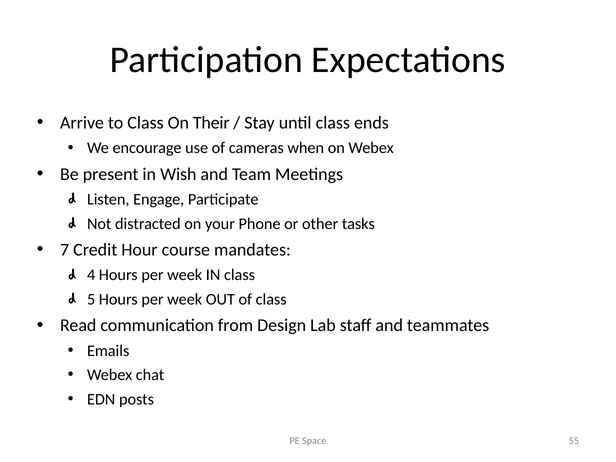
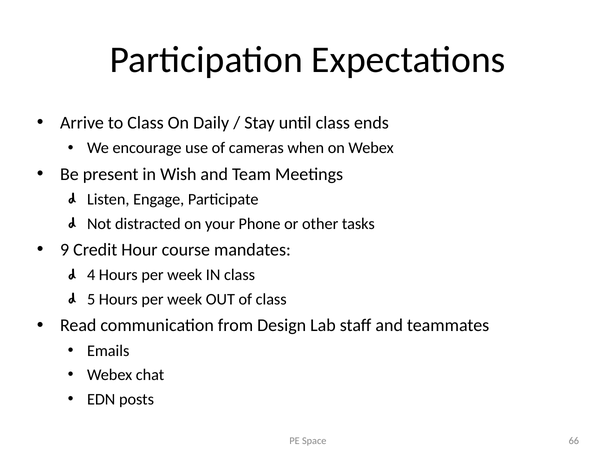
Their: Their -> Daily
7: 7 -> 9
55: 55 -> 66
